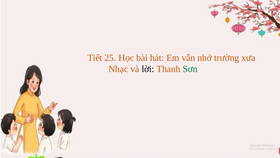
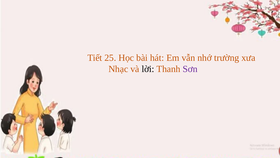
Sơn colour: green -> purple
